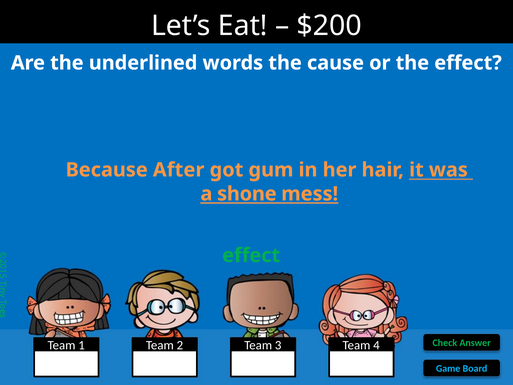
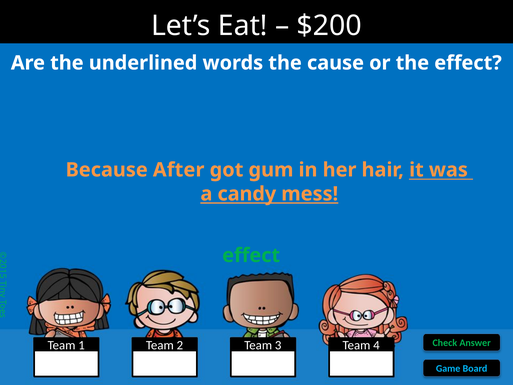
shone: shone -> candy
